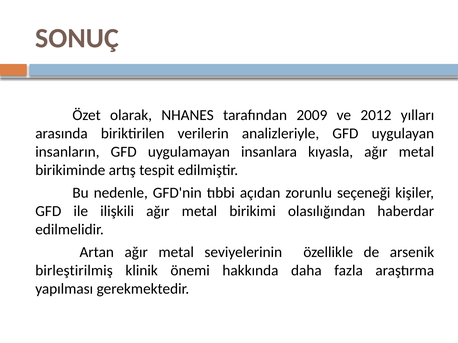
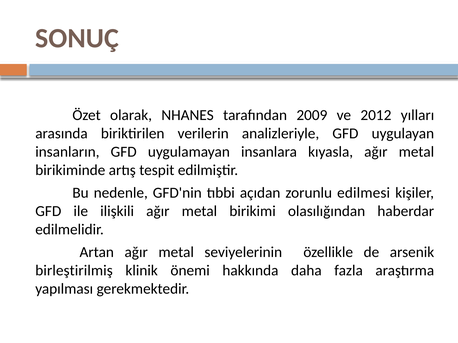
seçeneği: seçeneği -> edilmesi
